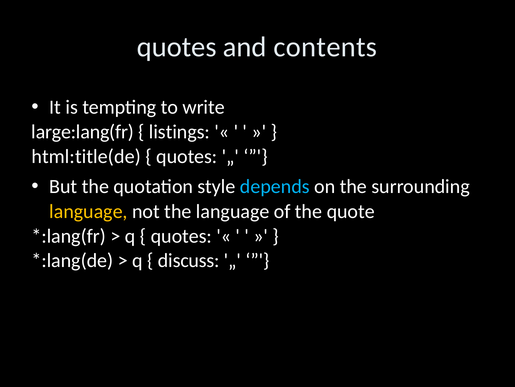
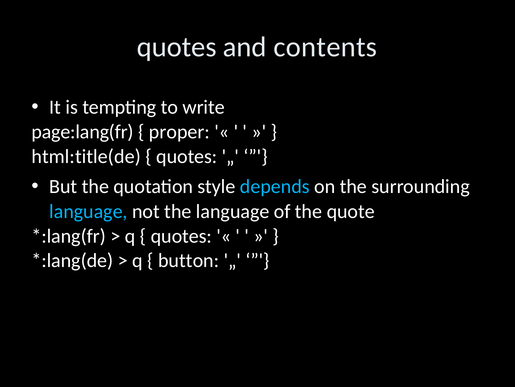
large:lang(fr: large:lang(fr -> page:lang(fr
listings: listings -> proper
language at (88, 211) colour: yellow -> light blue
discuss: discuss -> button
